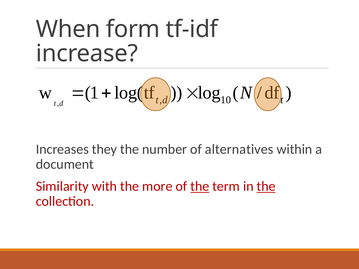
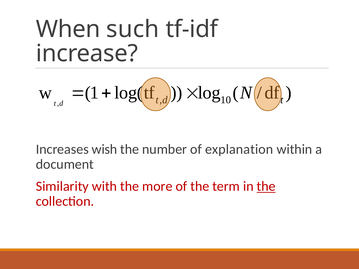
form: form -> such
they: they -> wish
alternatives: alternatives -> explanation
the at (200, 187) underline: present -> none
